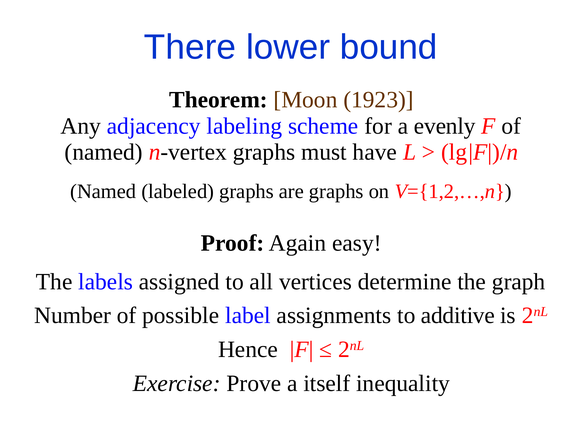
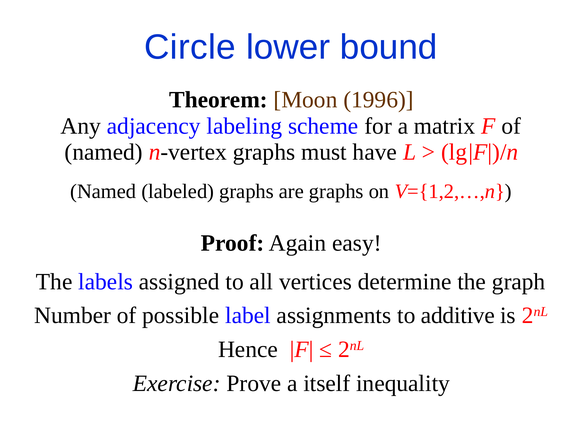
There: There -> Circle
1923: 1923 -> 1996
evenly: evenly -> matrix
